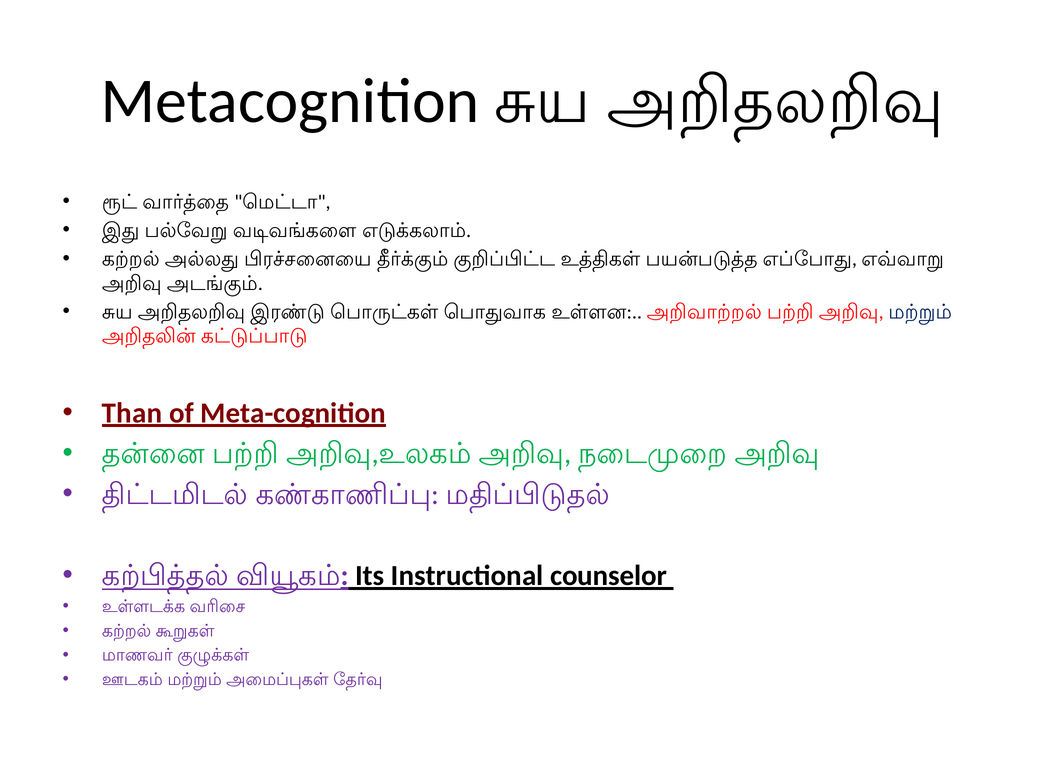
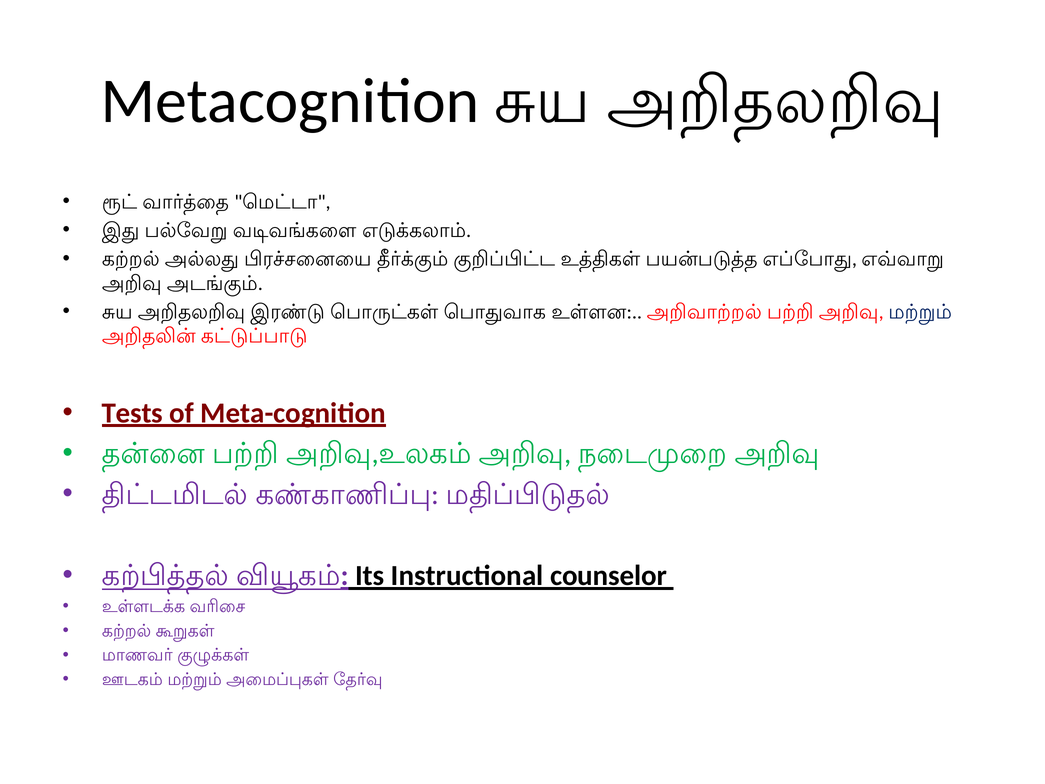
Than: Than -> Tests
